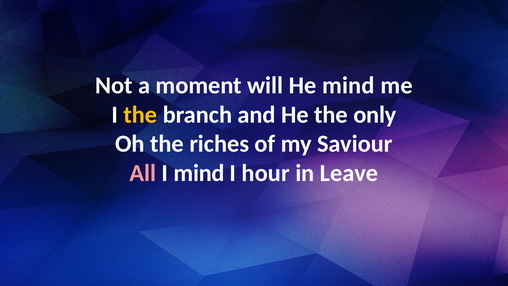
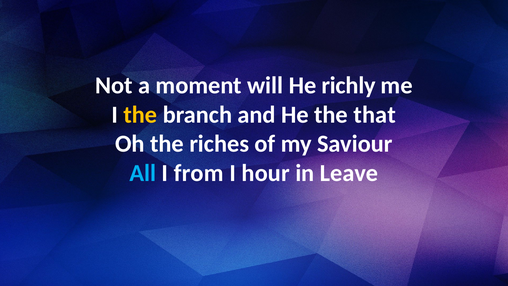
He mind: mind -> richly
only: only -> that
All colour: pink -> light blue
I mind: mind -> from
